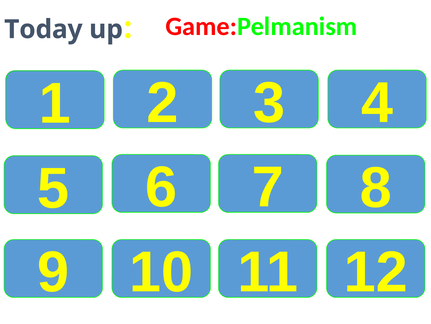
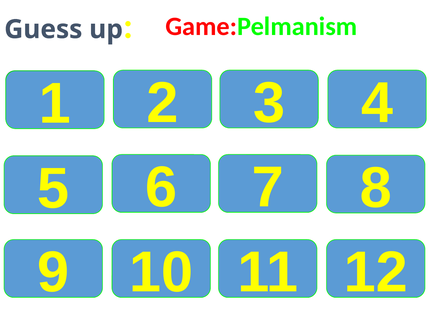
Today: Today -> Guess
